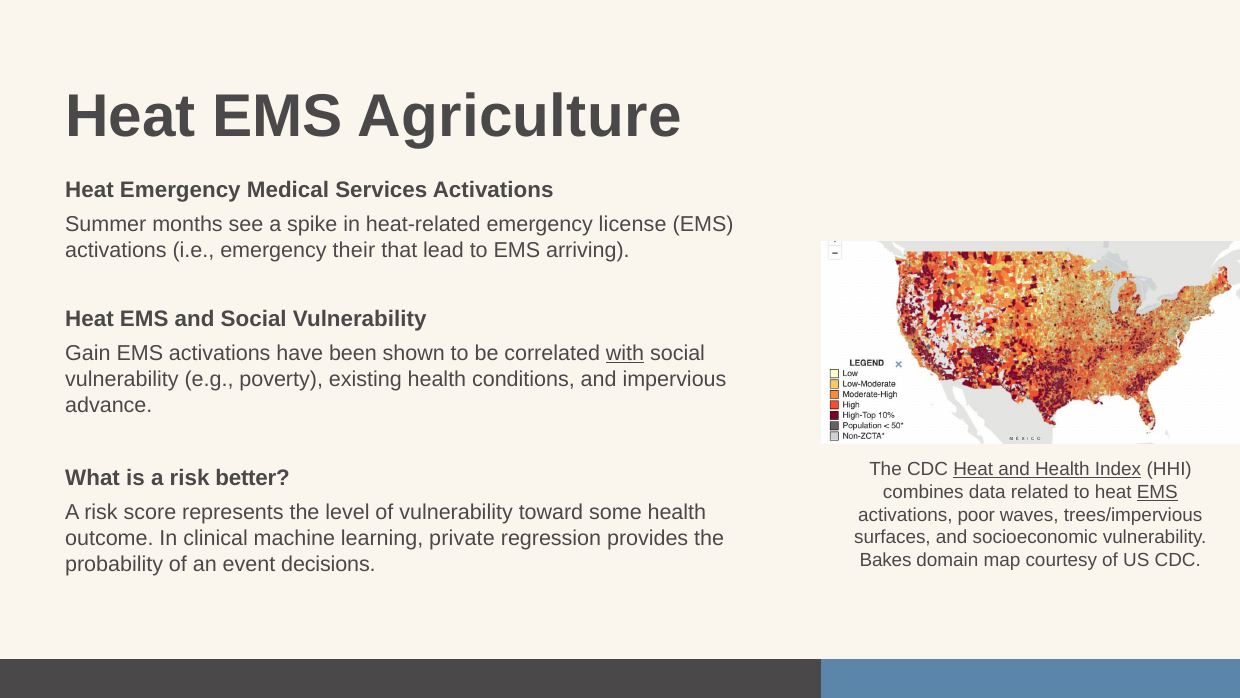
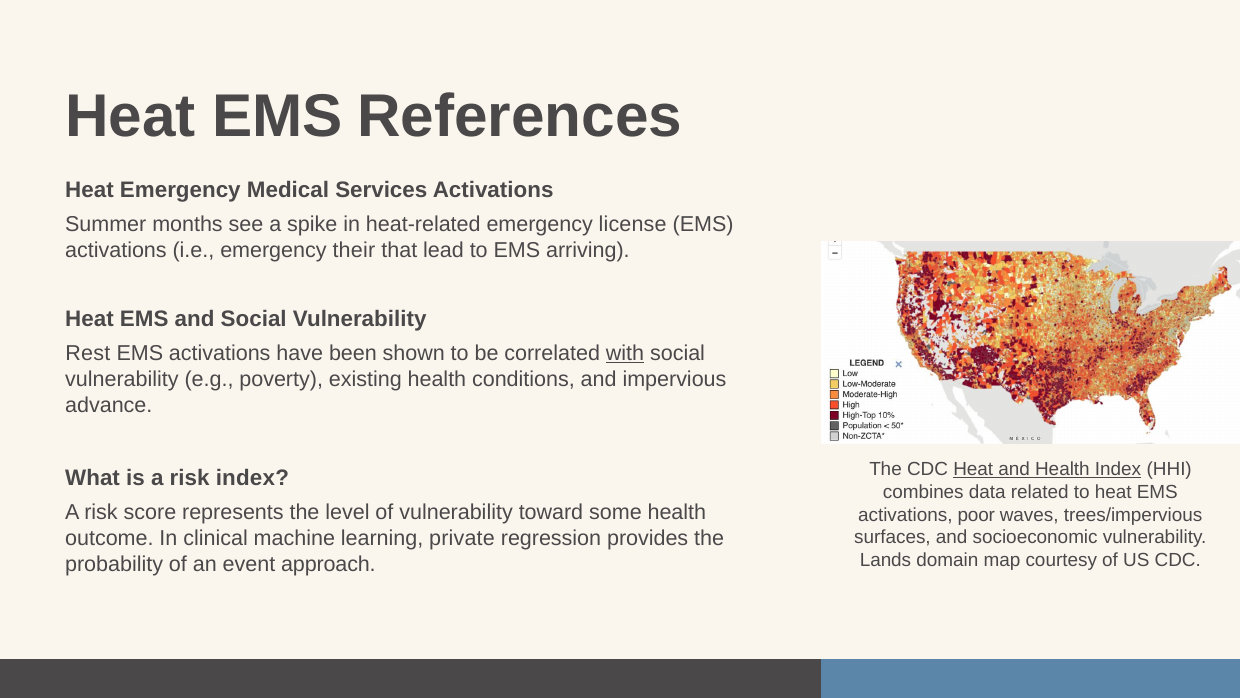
Agriculture: Agriculture -> References
Gain: Gain -> Rest
risk better: better -> index
EMS at (1157, 492) underline: present -> none
Bakes: Bakes -> Lands
decisions: decisions -> approach
